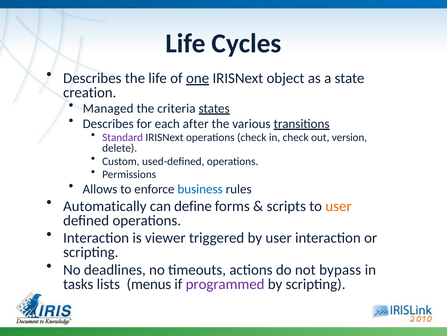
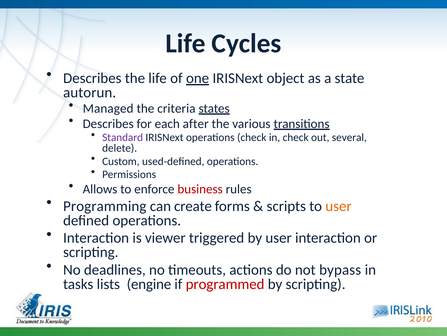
creation: creation -> autorun
version: version -> several
business colour: blue -> red
Automatically: Automatically -> Programming
define: define -> create
menus: menus -> engine
programmed colour: purple -> red
